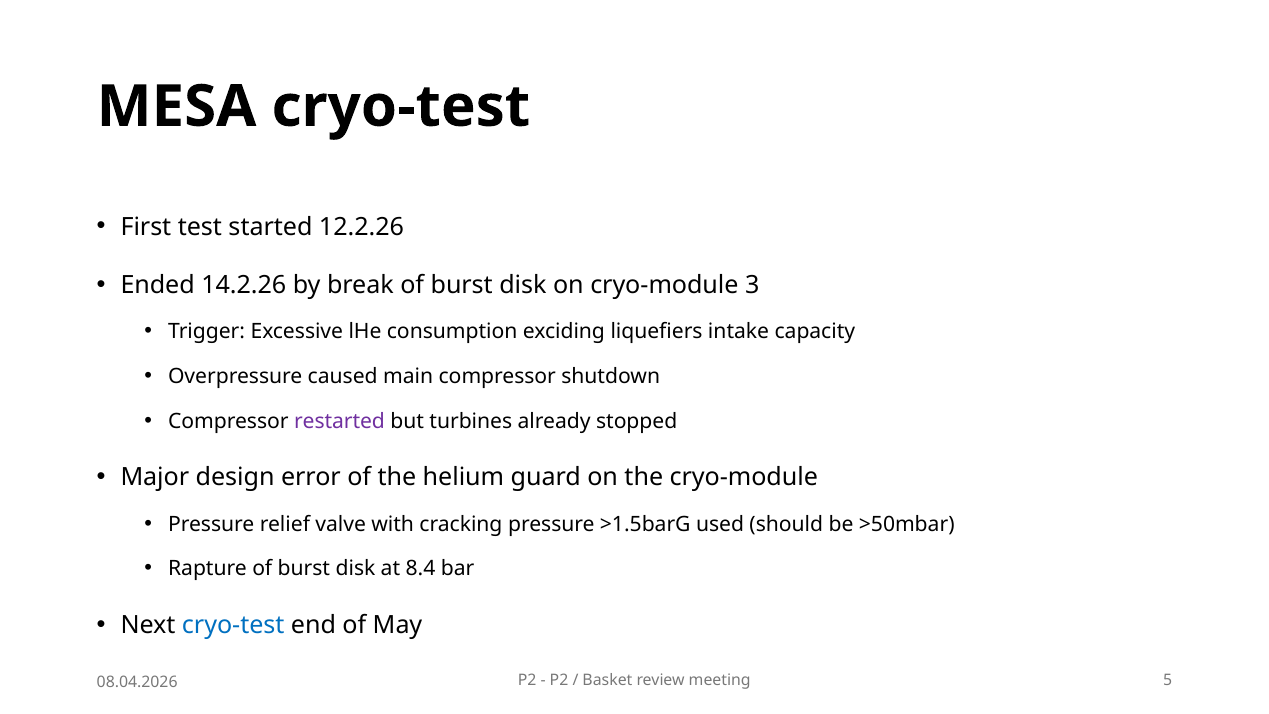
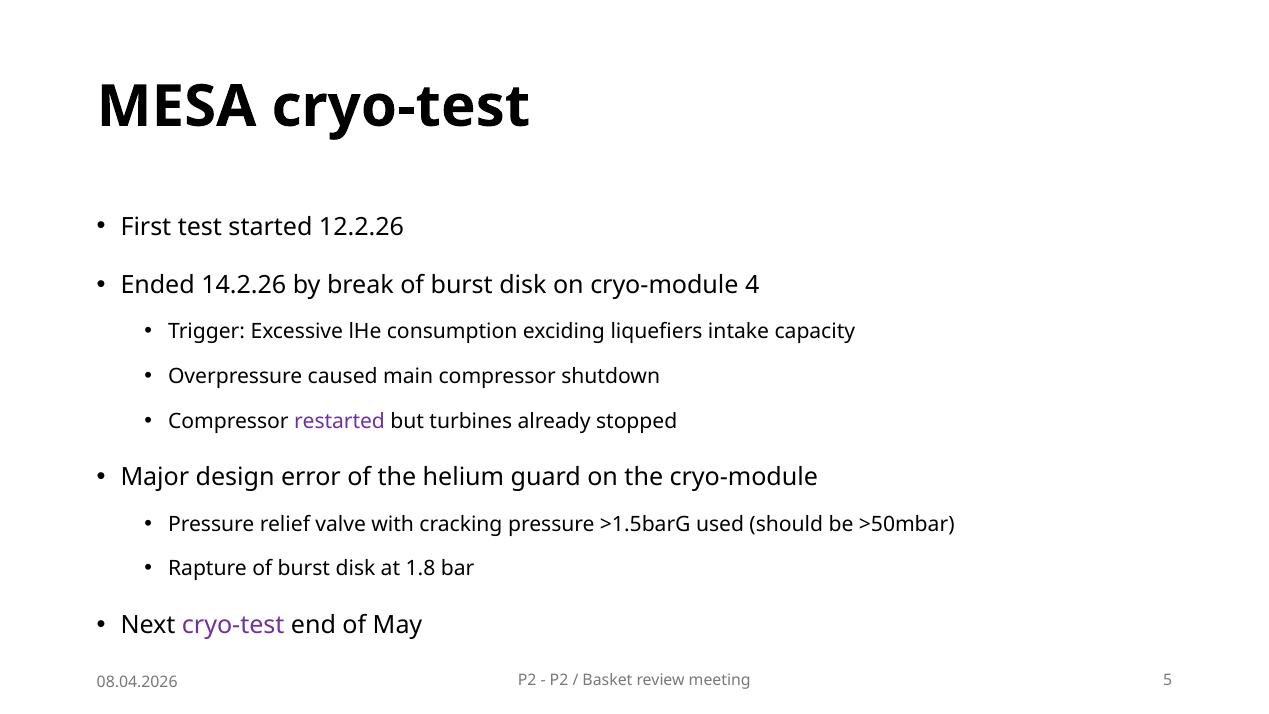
3: 3 -> 4
8.4: 8.4 -> 1.8
cryo-test at (233, 625) colour: blue -> purple
